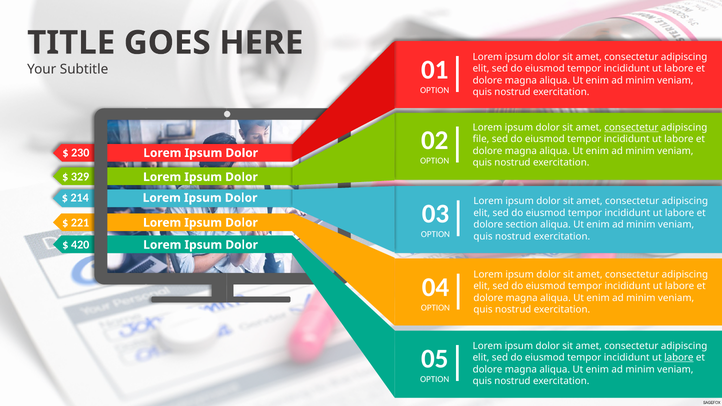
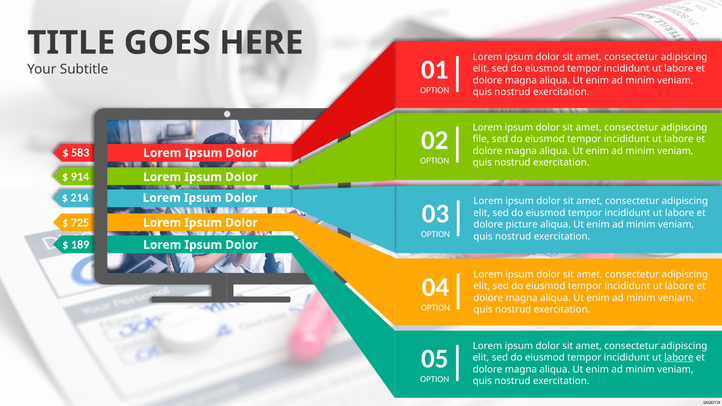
consectetur at (631, 127) underline: present -> none
230: 230 -> 583
329: 329 -> 914
221: 221 -> 725
section: section -> picture
420: 420 -> 189
